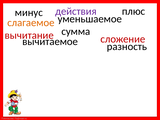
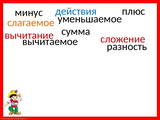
действия colour: purple -> blue
